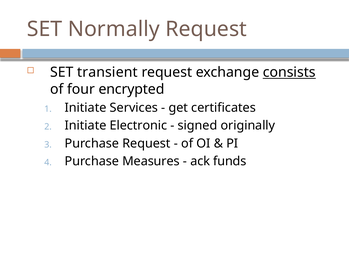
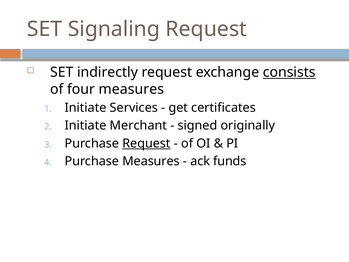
Normally: Normally -> Signaling
transient: transient -> indirectly
four encrypted: encrypted -> measures
Electronic: Electronic -> Merchant
Request at (146, 143) underline: none -> present
